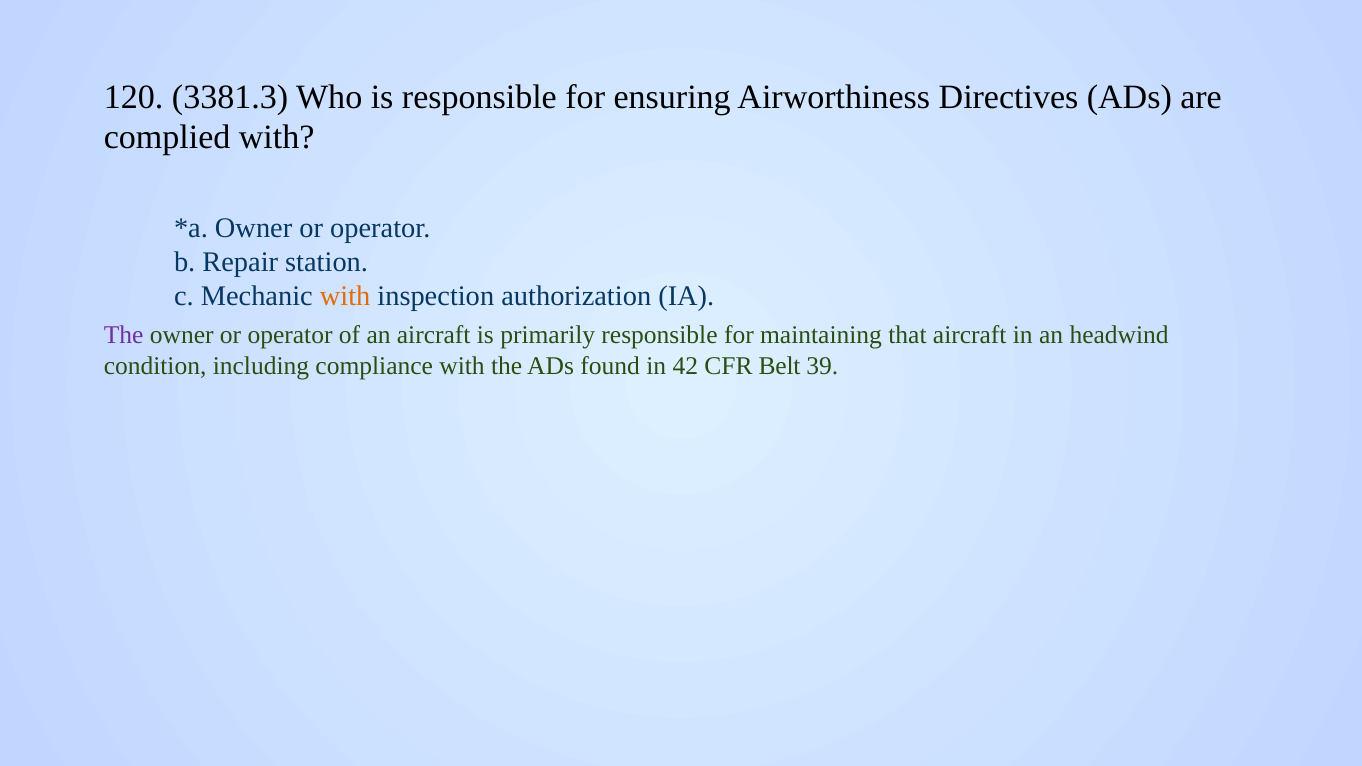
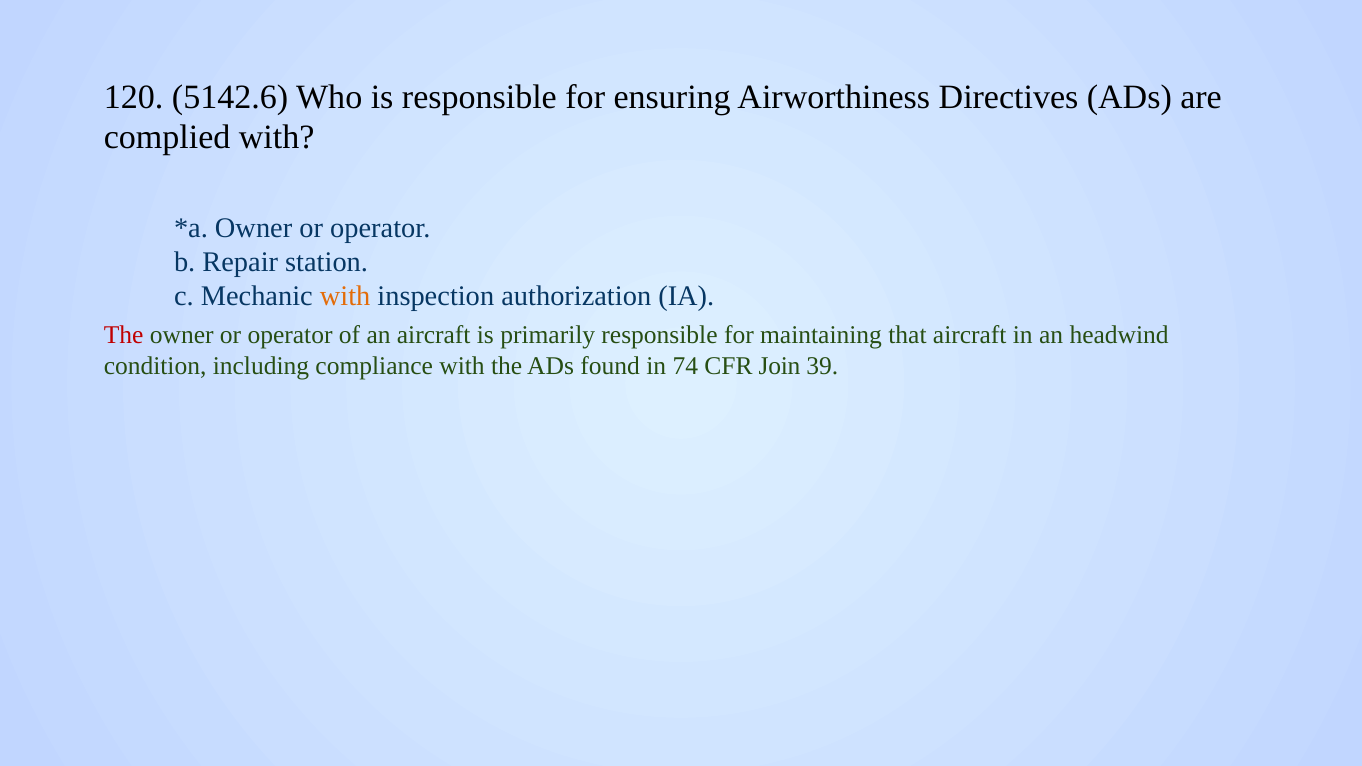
3381.3: 3381.3 -> 5142.6
The at (124, 336) colour: purple -> red
42: 42 -> 74
Belt: Belt -> Join
